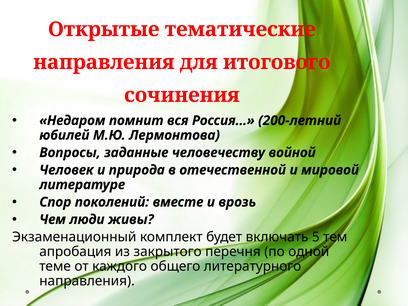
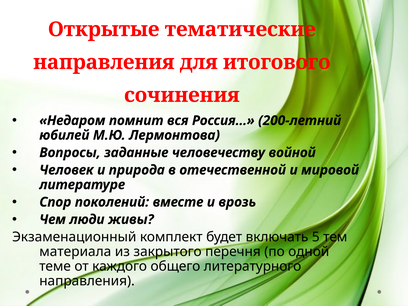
апробация: апробация -> материала
